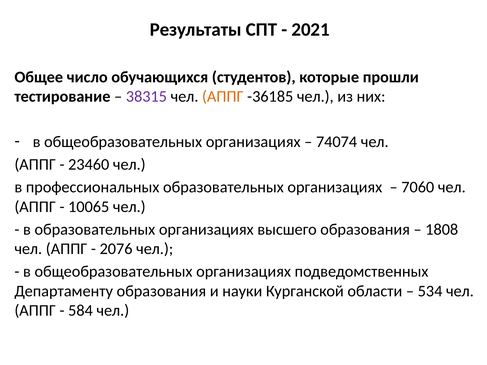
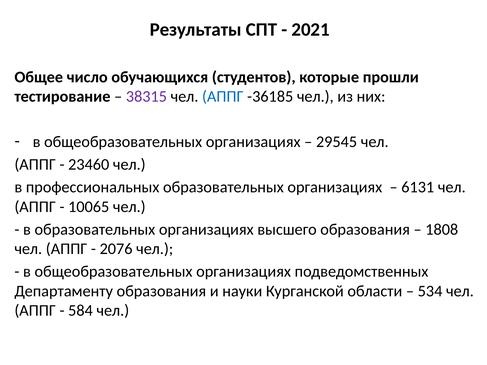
АППГ at (223, 97) colour: orange -> blue
74074: 74074 -> 29545
7060: 7060 -> 6131
